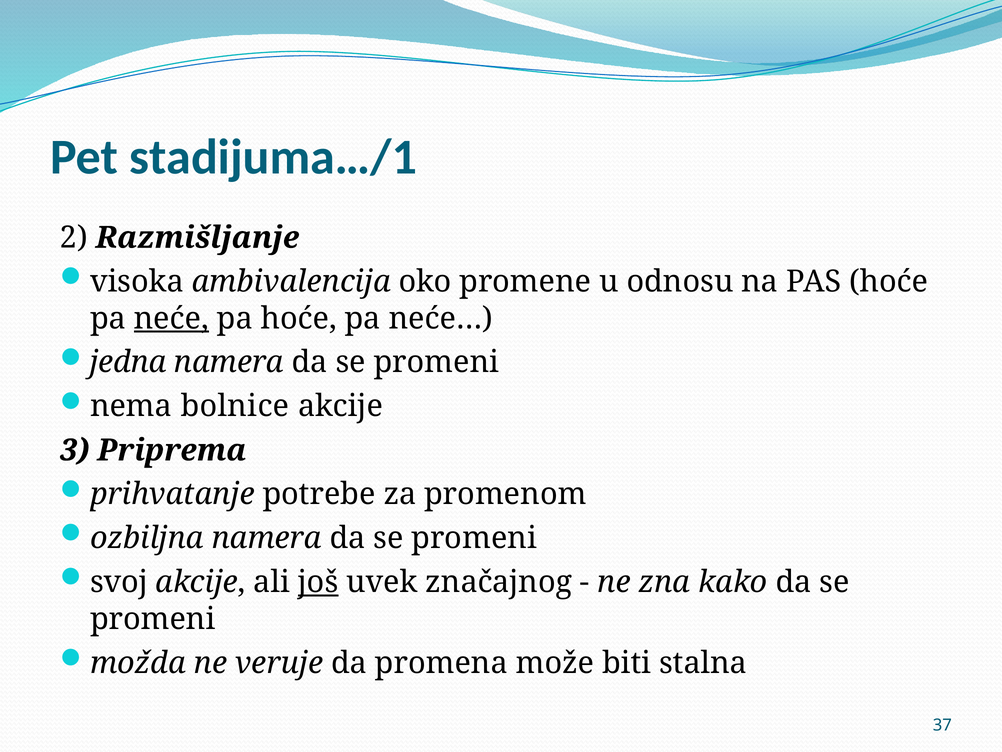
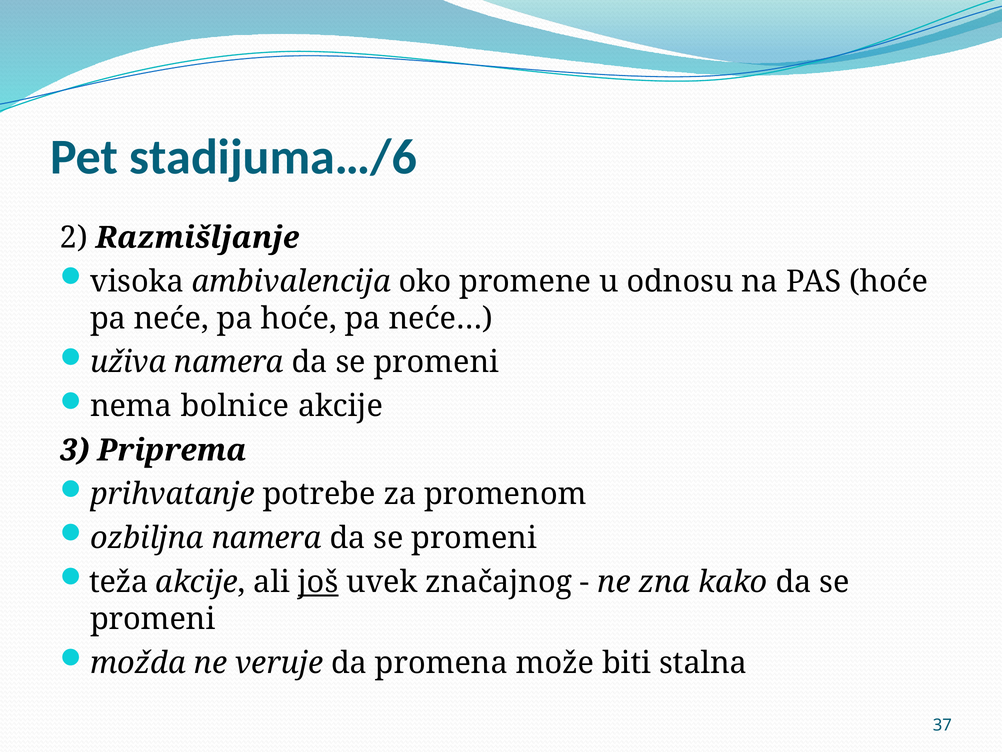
stadijuma…/1: stadijuma…/1 -> stadijuma…/6
neće underline: present -> none
jedna: jedna -> uživa
svoj: svoj -> teža
